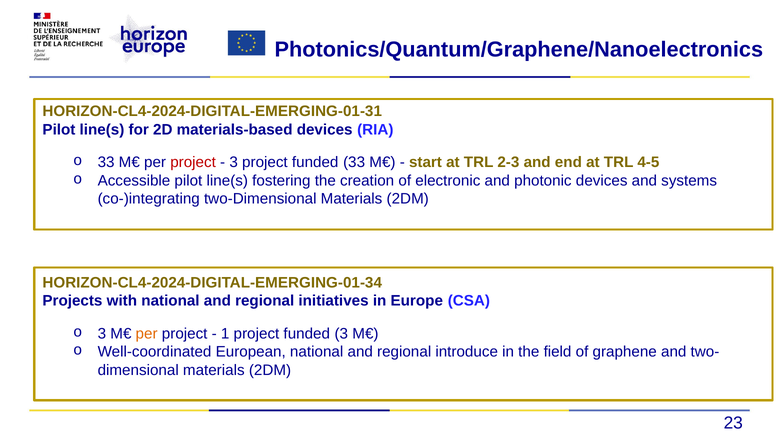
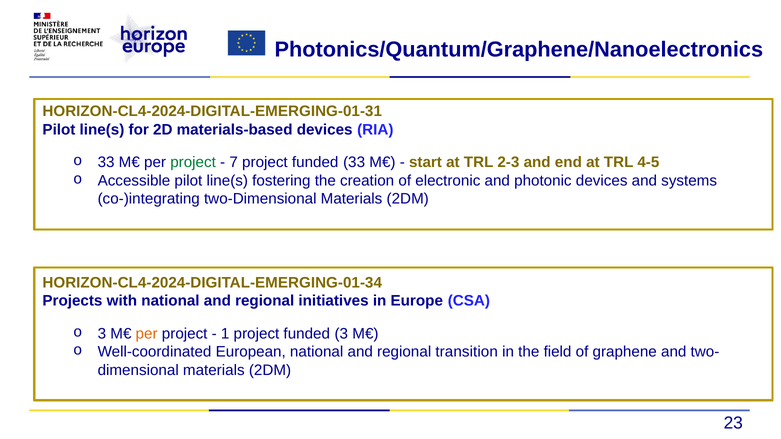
project at (193, 162) colour: red -> green
3 at (234, 162): 3 -> 7
introduce: introduce -> transition
